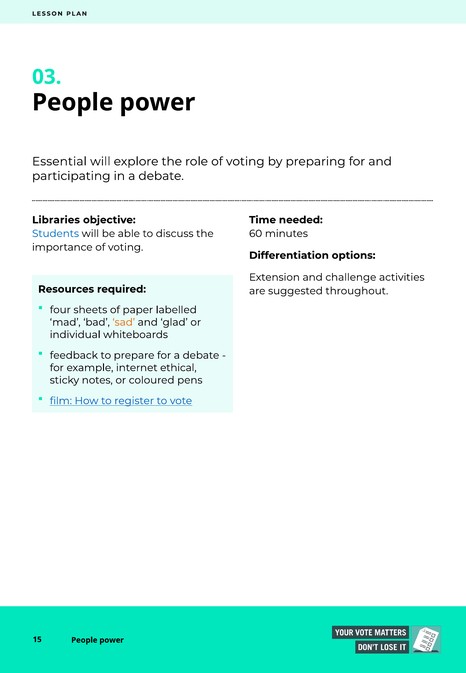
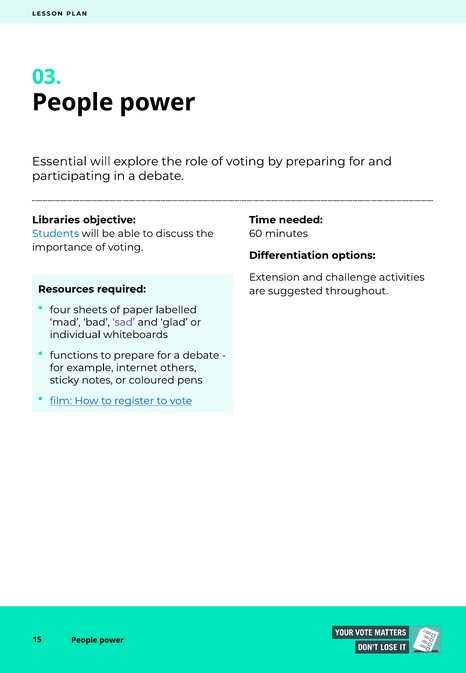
sad colour: orange -> purple
feedback: feedback -> functions
ethical: ethical -> others
